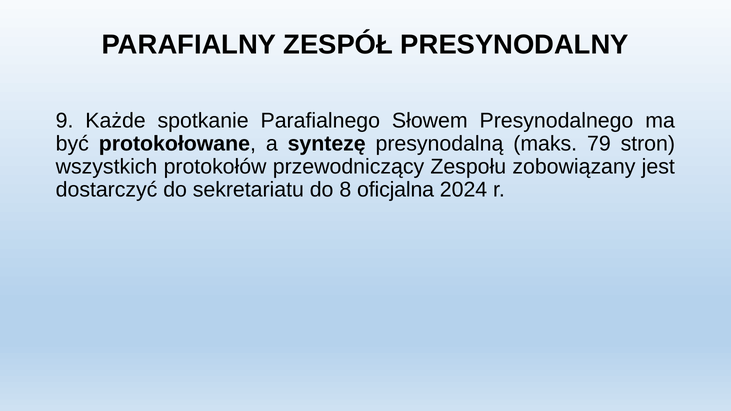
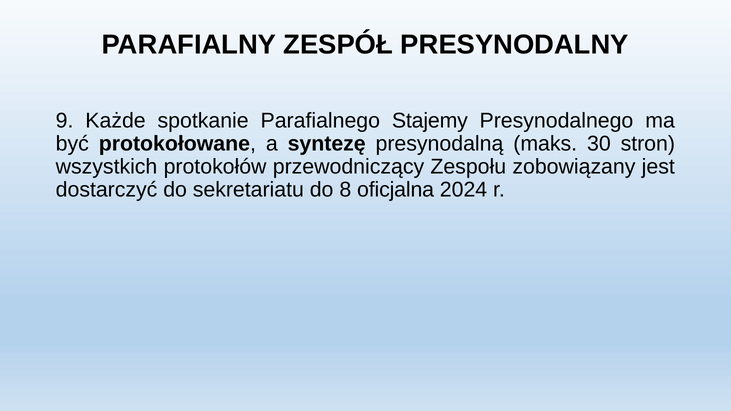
Słowem: Słowem -> Stajemy
79: 79 -> 30
